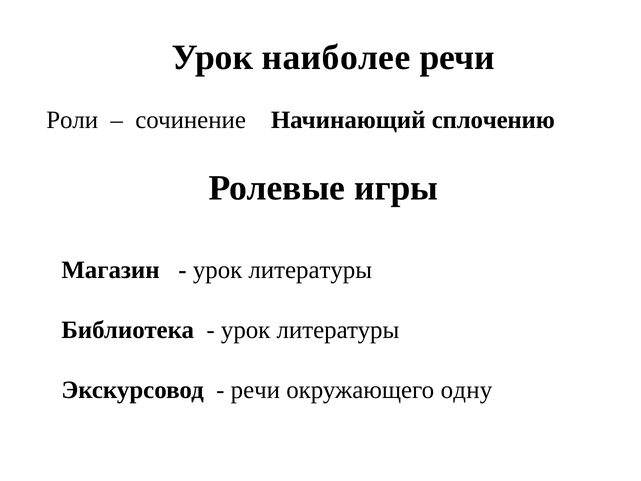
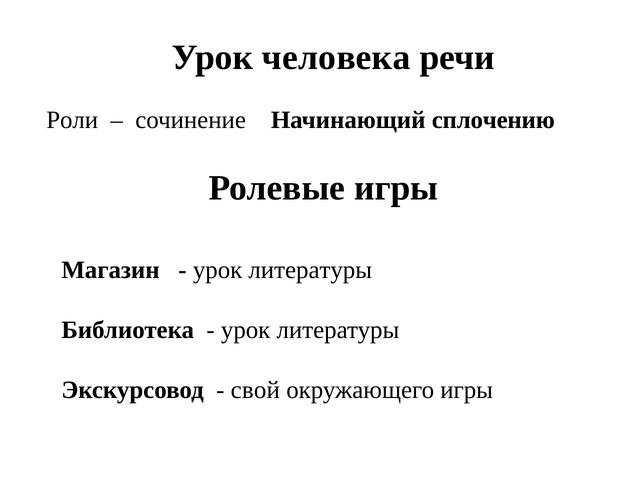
наиболее: наиболее -> человека
речи at (255, 390): речи -> свой
окружающего одну: одну -> игры
